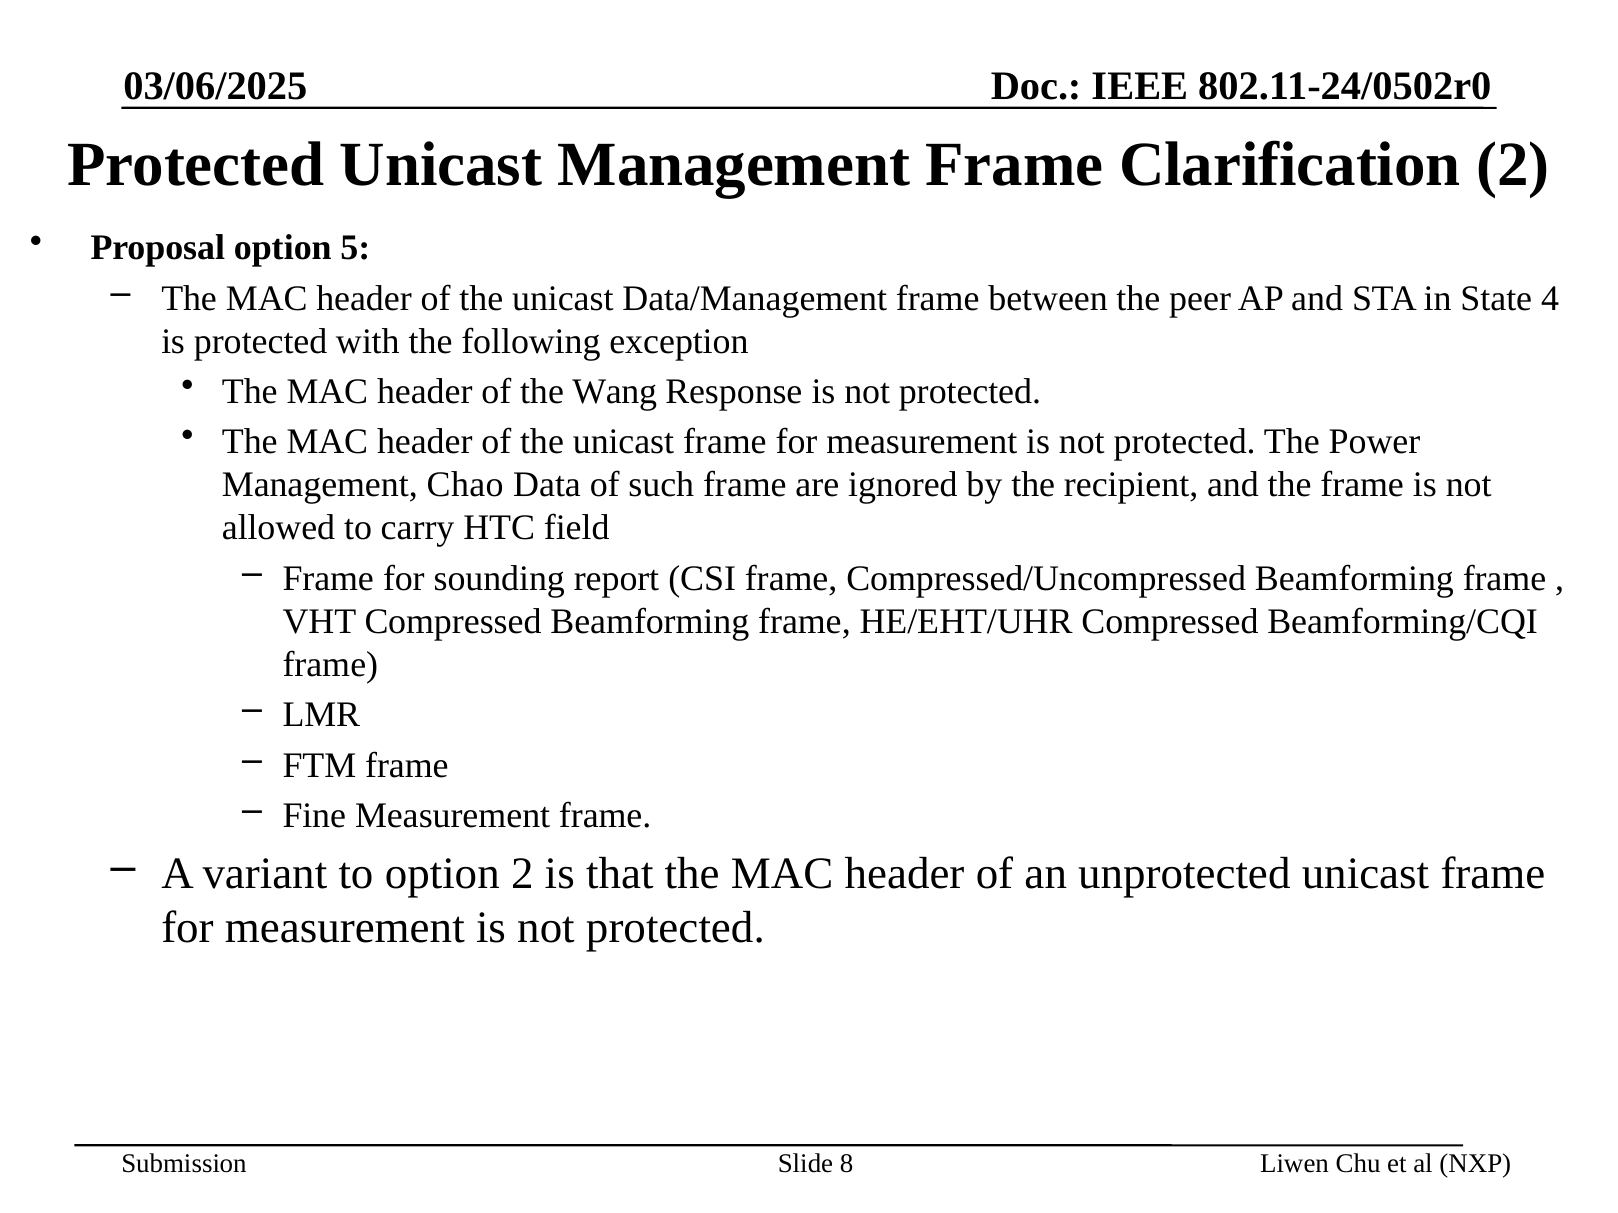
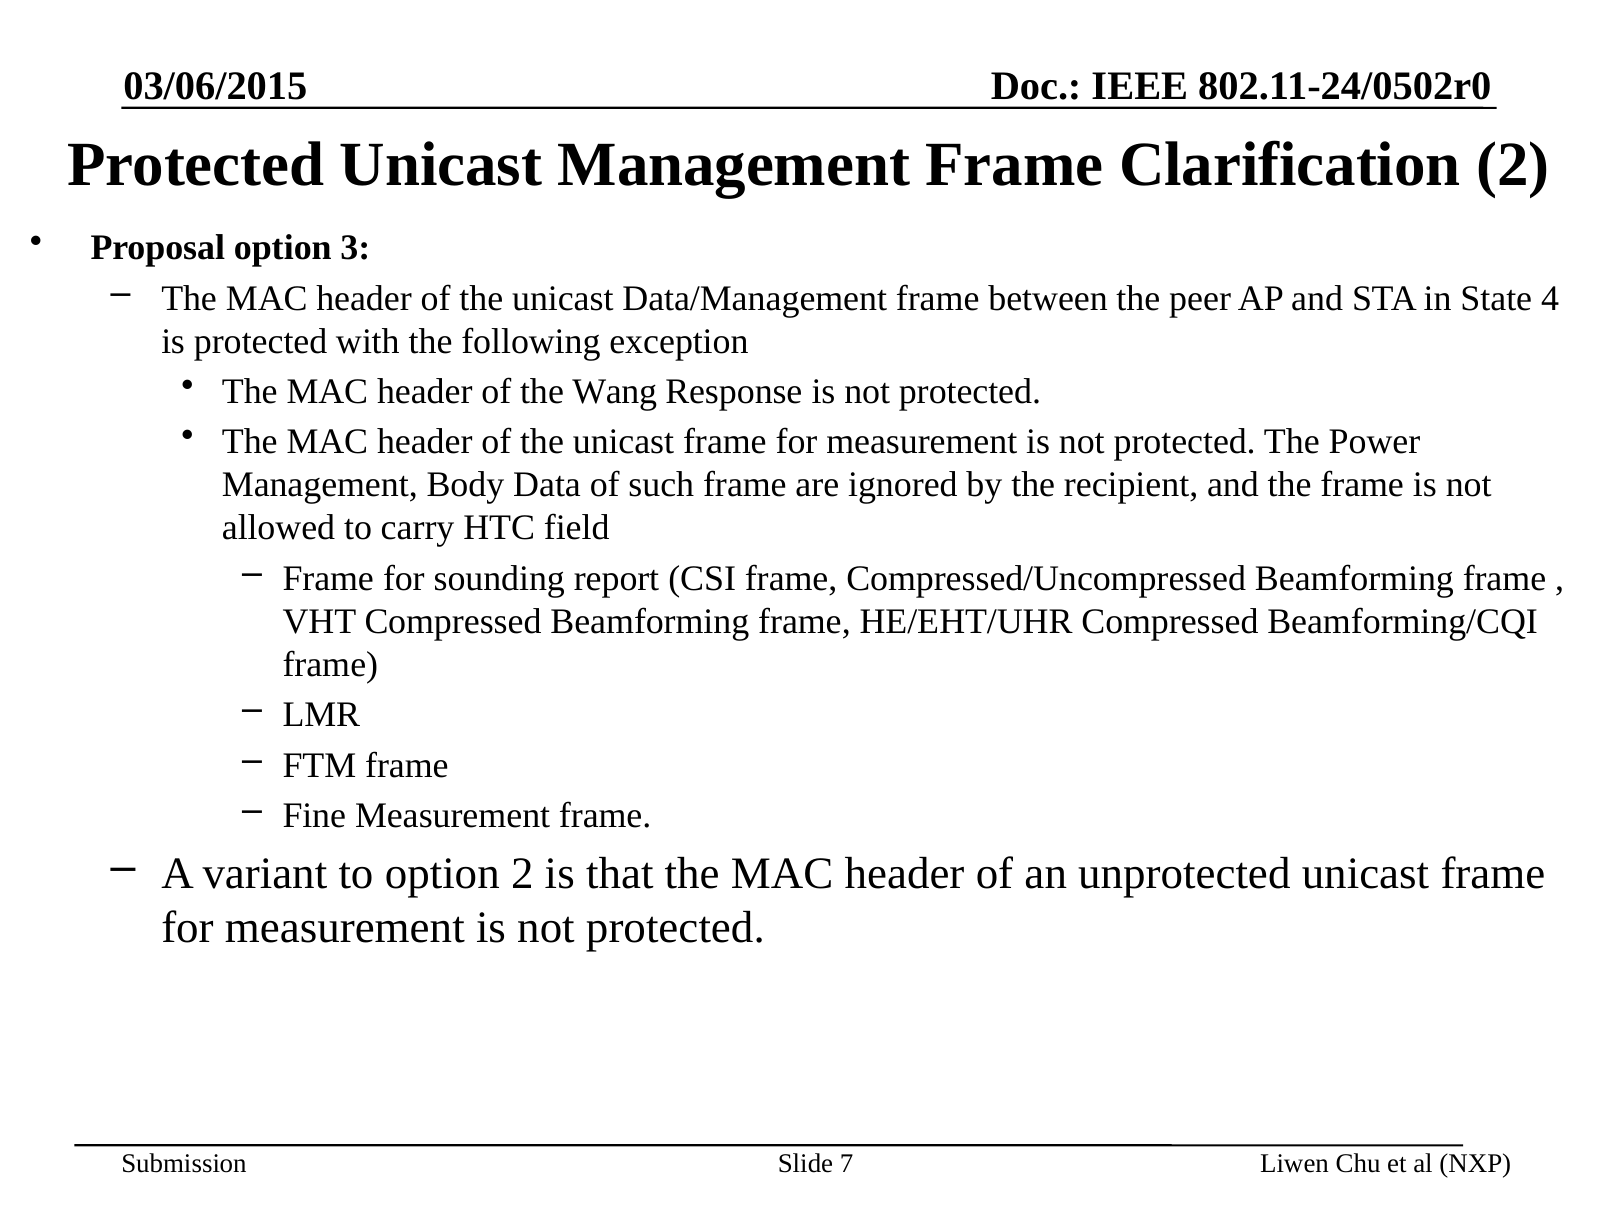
03/06/2025: 03/06/2025 -> 03/06/2015
5: 5 -> 3
Chao: Chao -> Body
8: 8 -> 7
